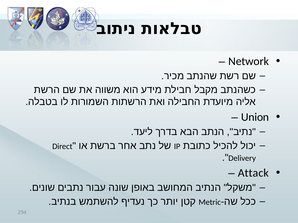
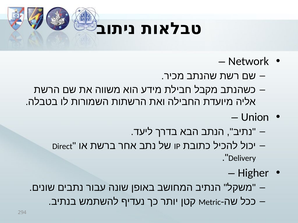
Attack: Attack -> Higher
